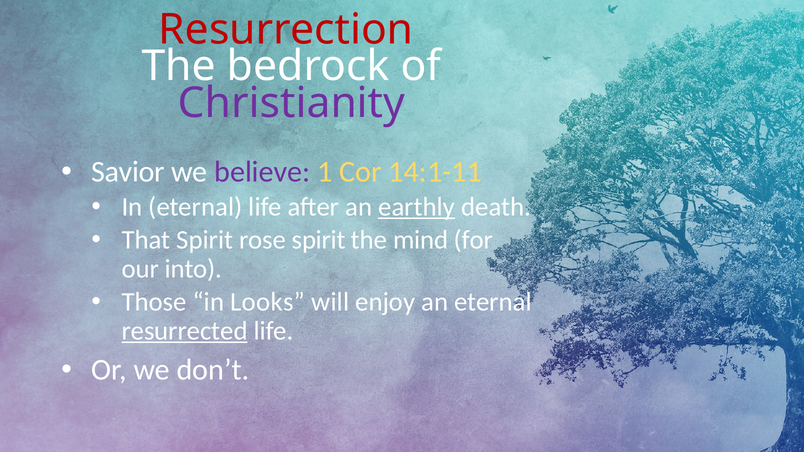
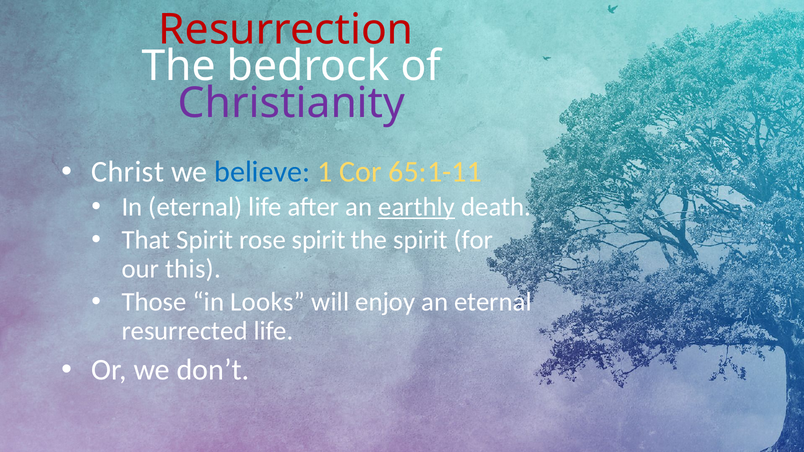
Savior: Savior -> Christ
believe colour: purple -> blue
14:1-11: 14:1-11 -> 65:1-11
the mind: mind -> spirit
into: into -> this
resurrected underline: present -> none
